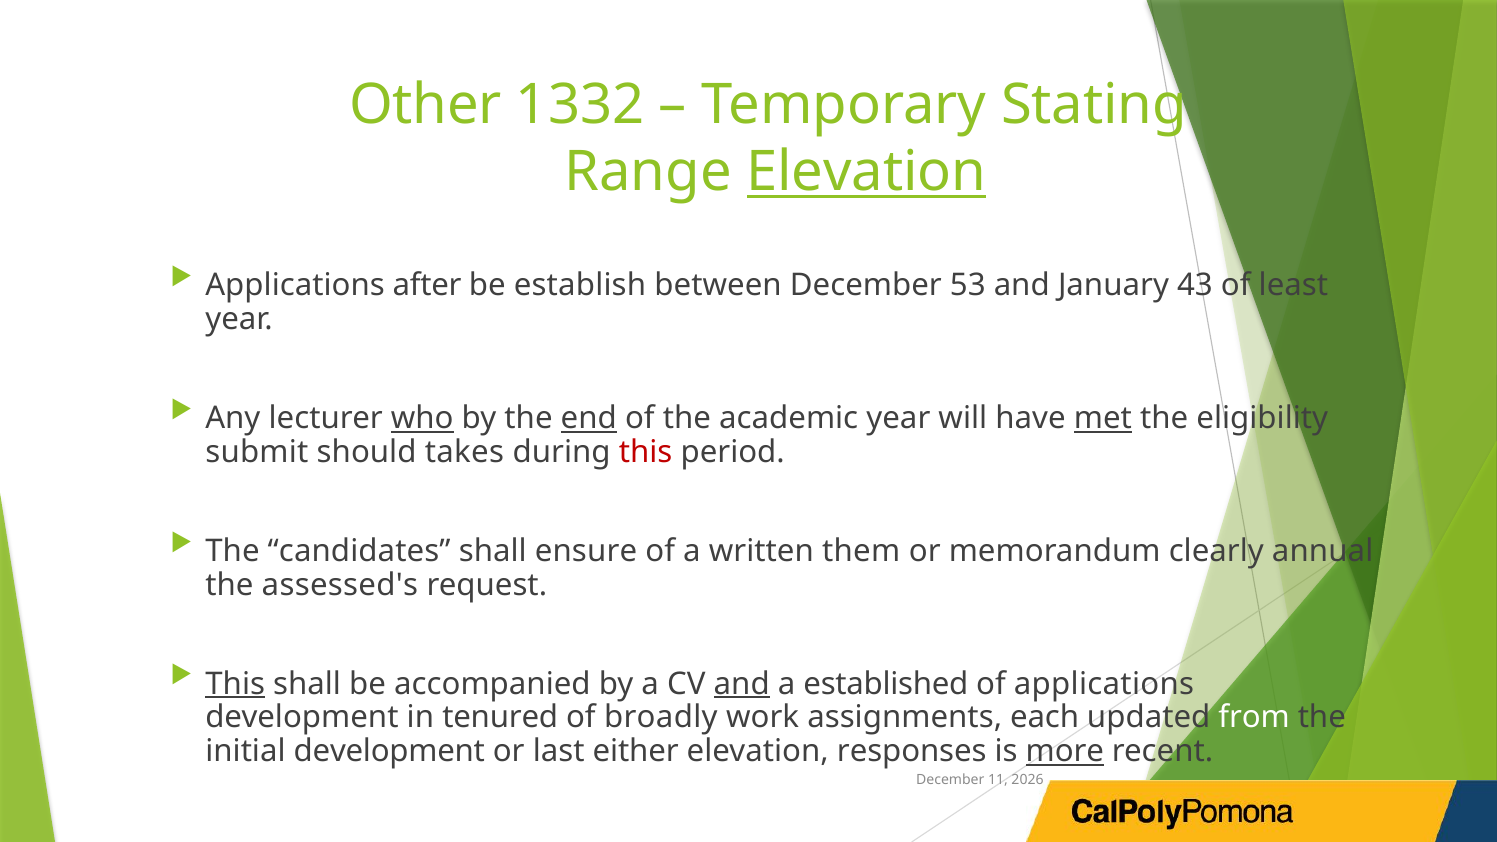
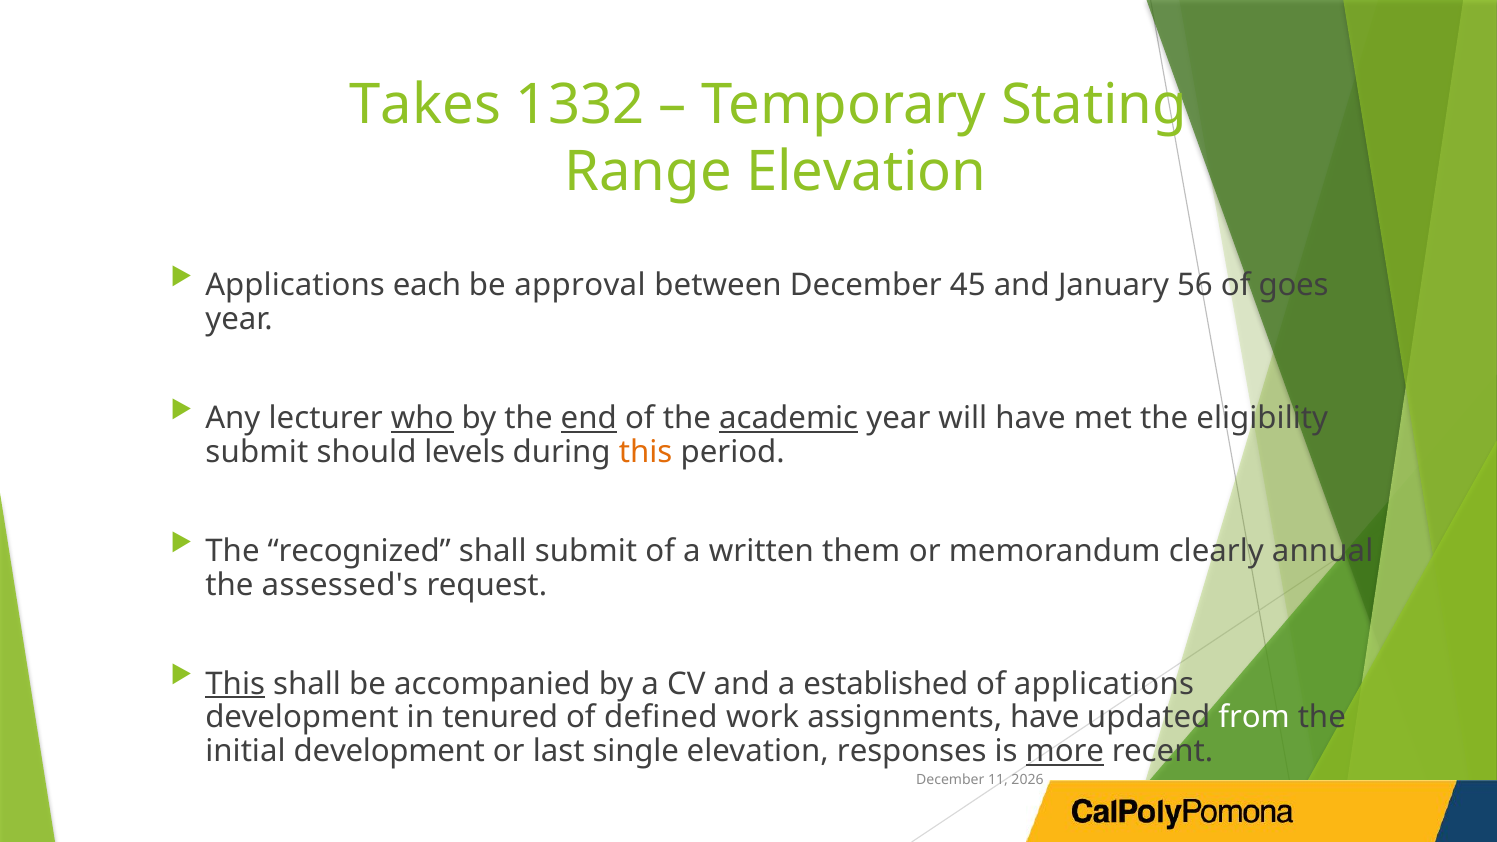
Other: Other -> Takes
Elevation at (866, 172) underline: present -> none
after: after -> each
establish: establish -> approval
53: 53 -> 45
43: 43 -> 56
least: least -> goes
academic underline: none -> present
met underline: present -> none
takes: takes -> levels
this at (646, 452) colour: red -> orange
candidates: candidates -> recognized
shall ensure: ensure -> submit
and at (742, 684) underline: present -> none
broadly: broadly -> defined
assignments each: each -> have
either: either -> single
